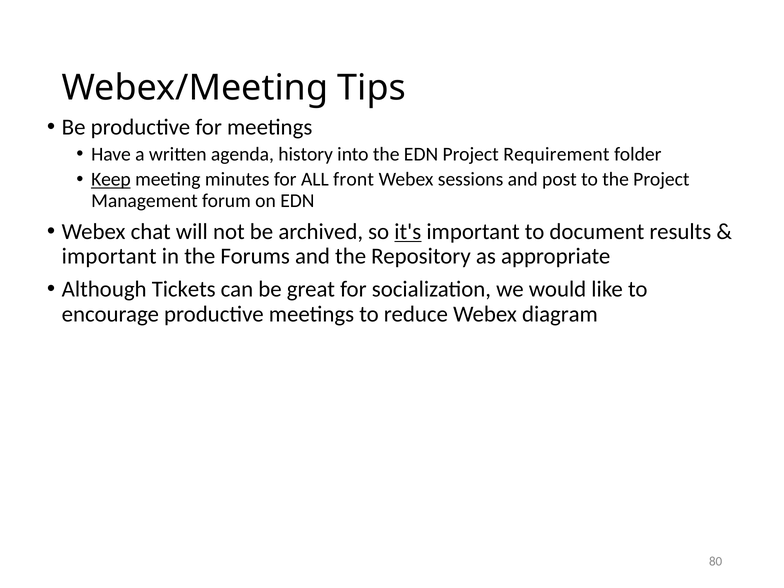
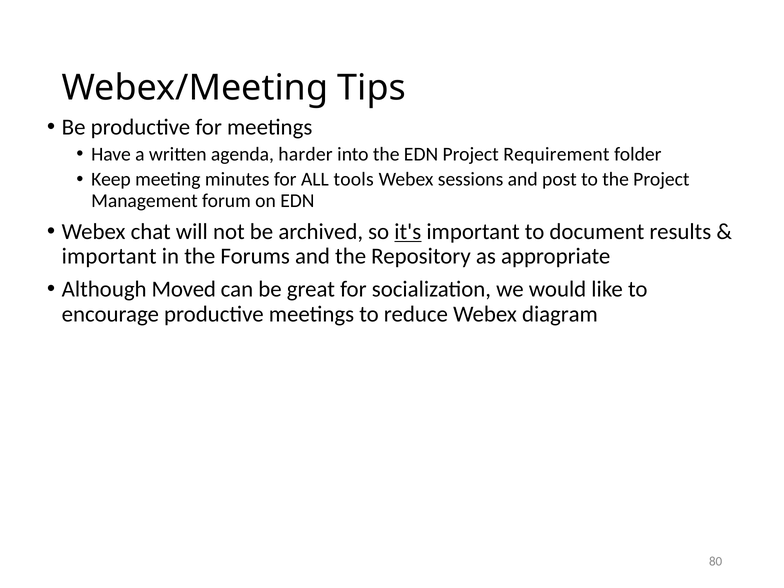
history: history -> harder
Keep underline: present -> none
front: front -> tools
Tickets: Tickets -> Moved
